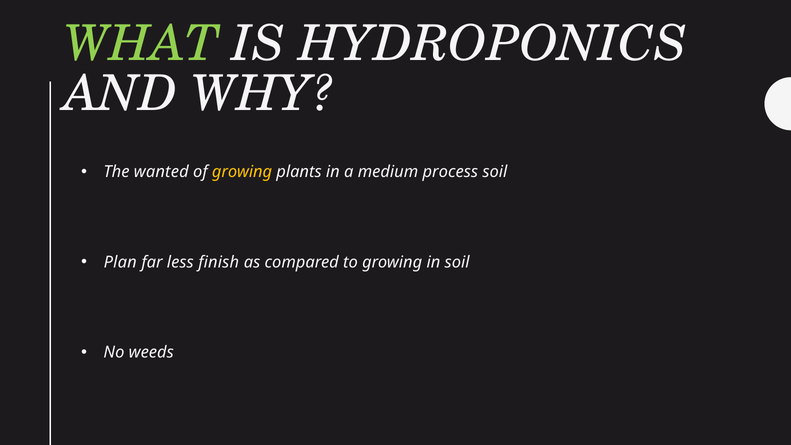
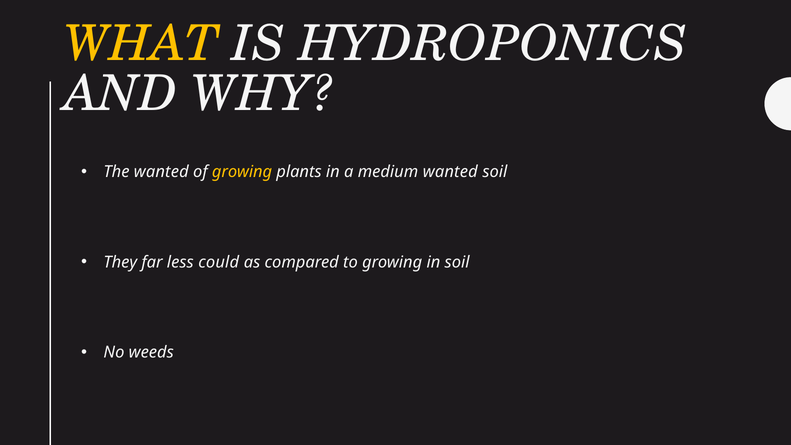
WHAT colour: light green -> yellow
medium process: process -> wanted
Plan: Plan -> They
finish: finish -> could
